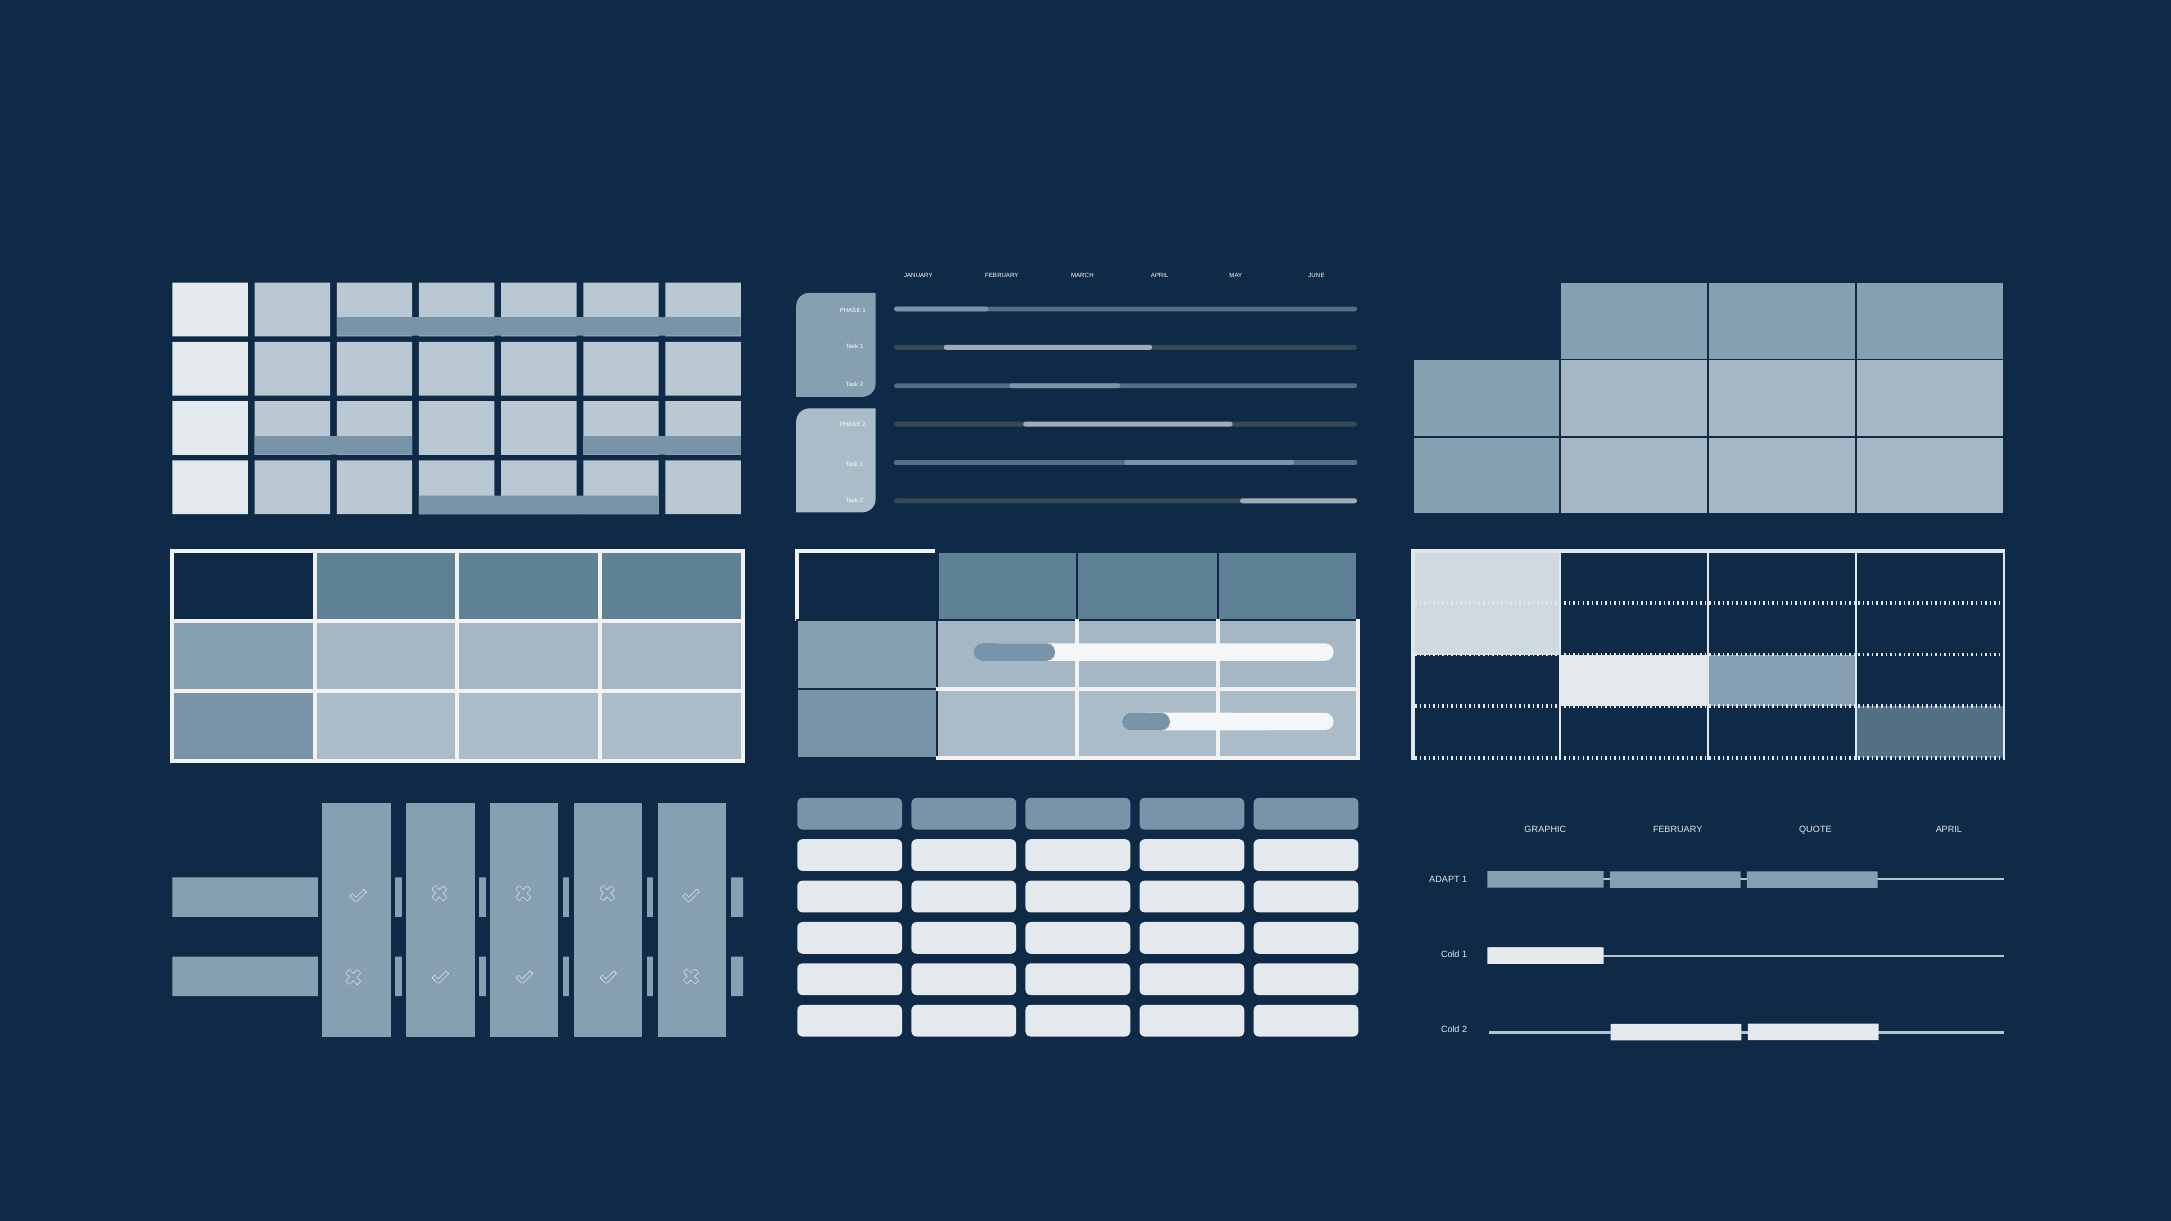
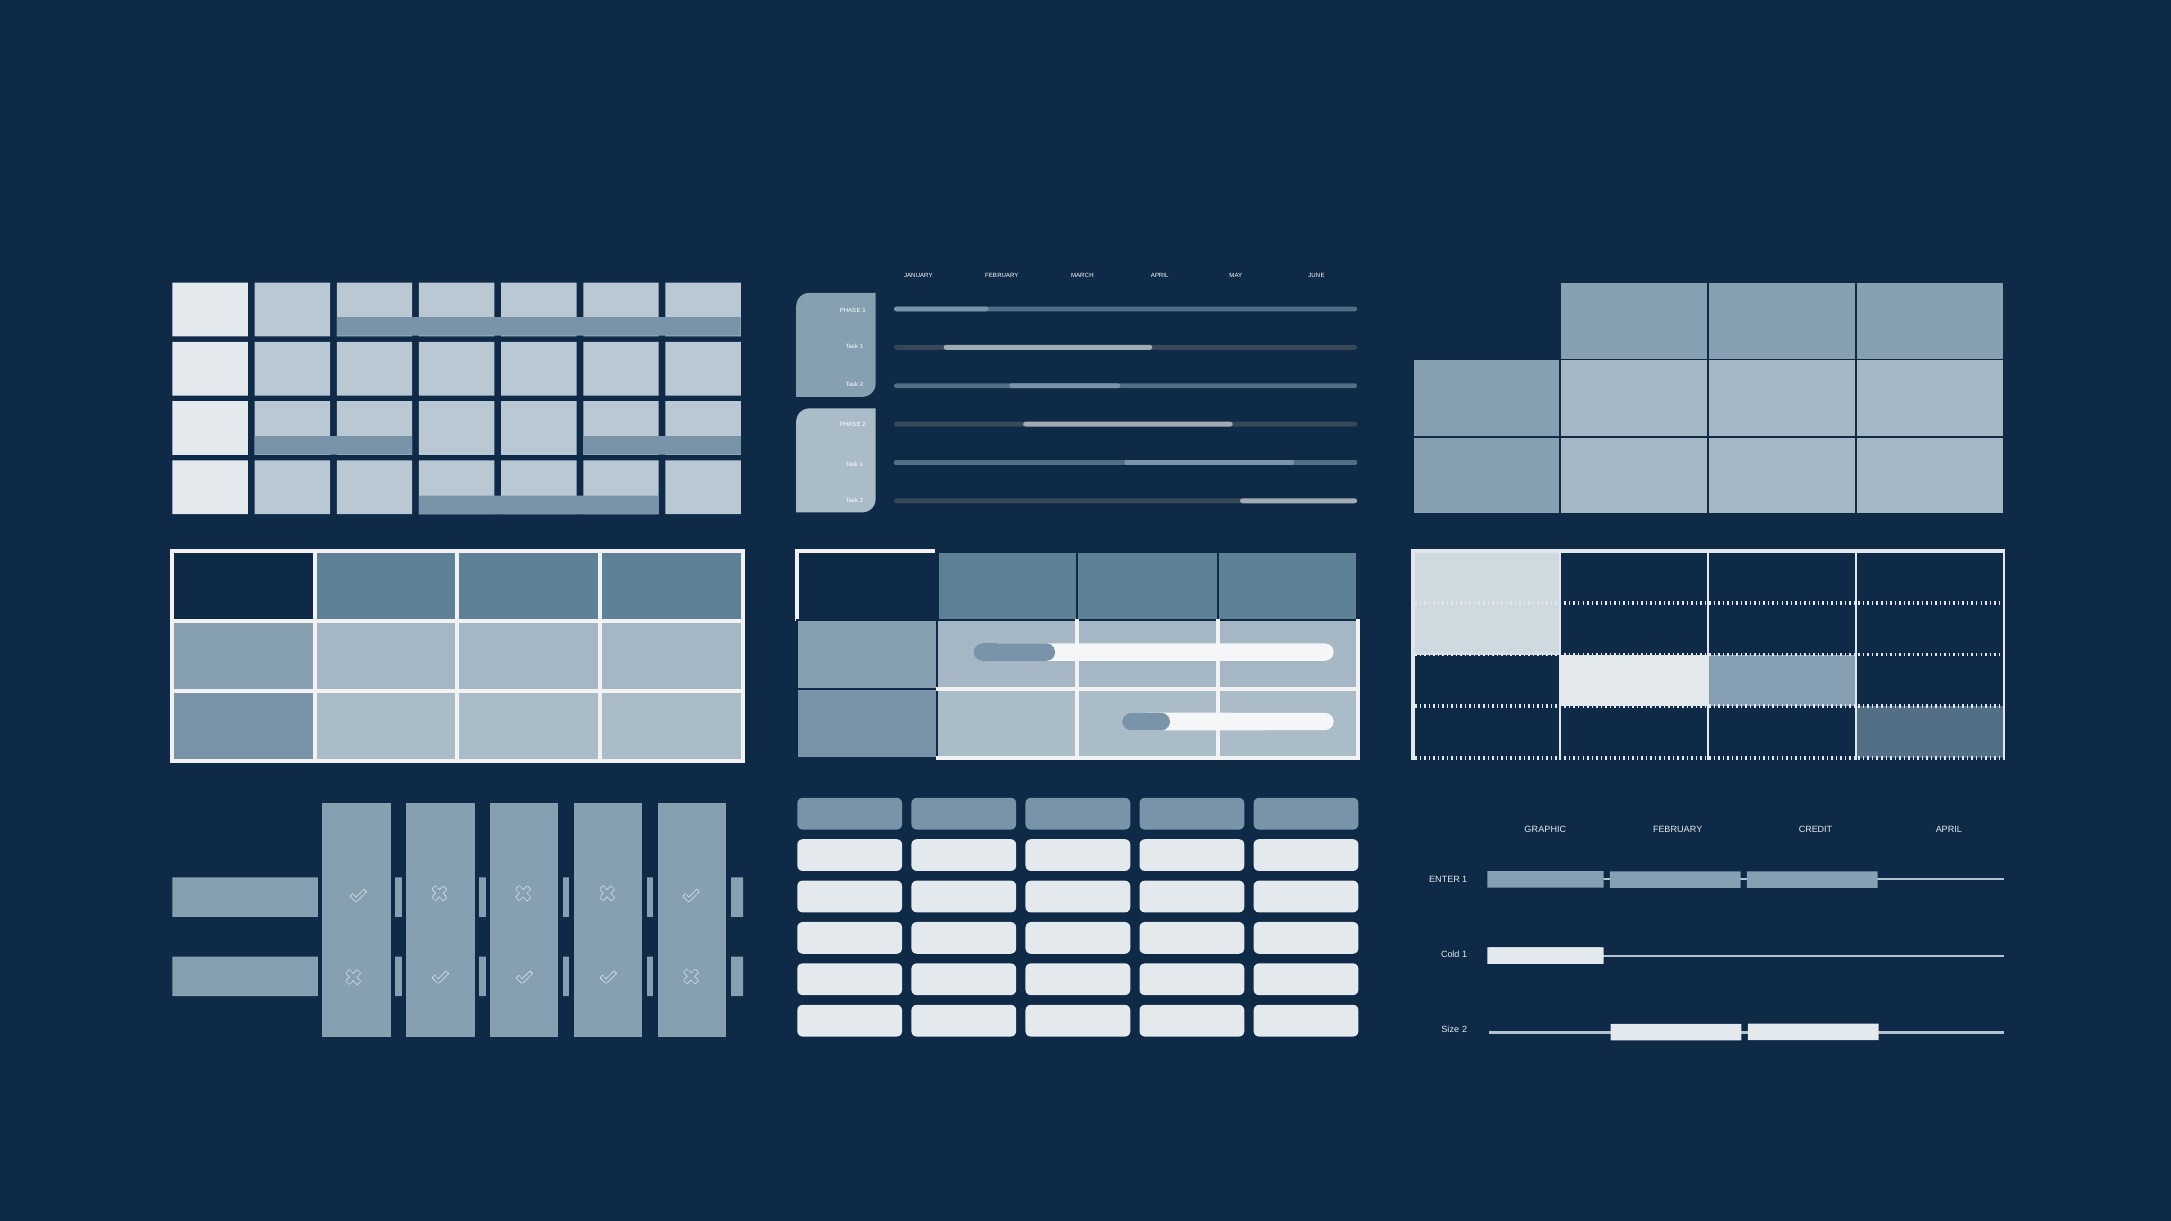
QUOTE: QUOTE -> CREDIT
ADAPT: ADAPT -> ENTER
Cold at (1450, 1030): Cold -> Size
